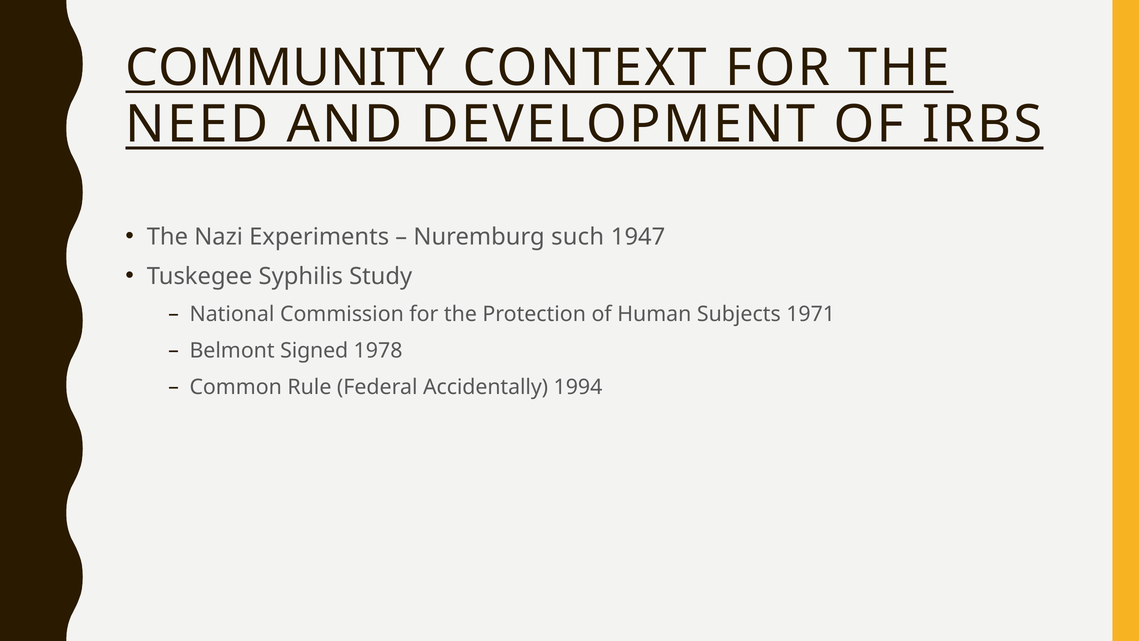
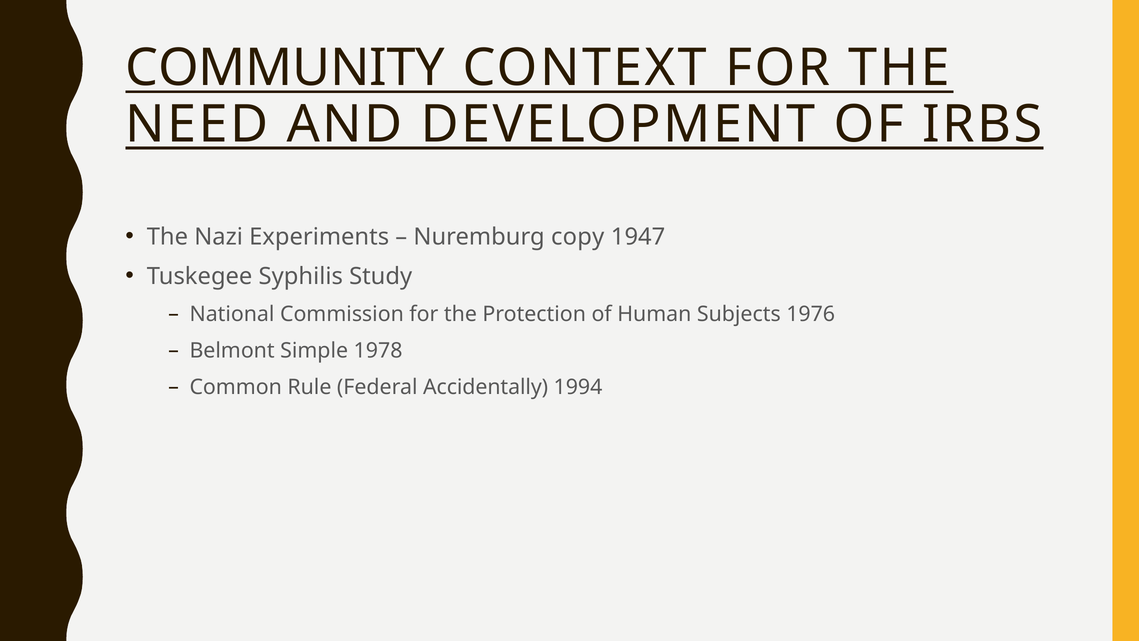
such: such -> copy
1971: 1971 -> 1976
Signed: Signed -> Simple
